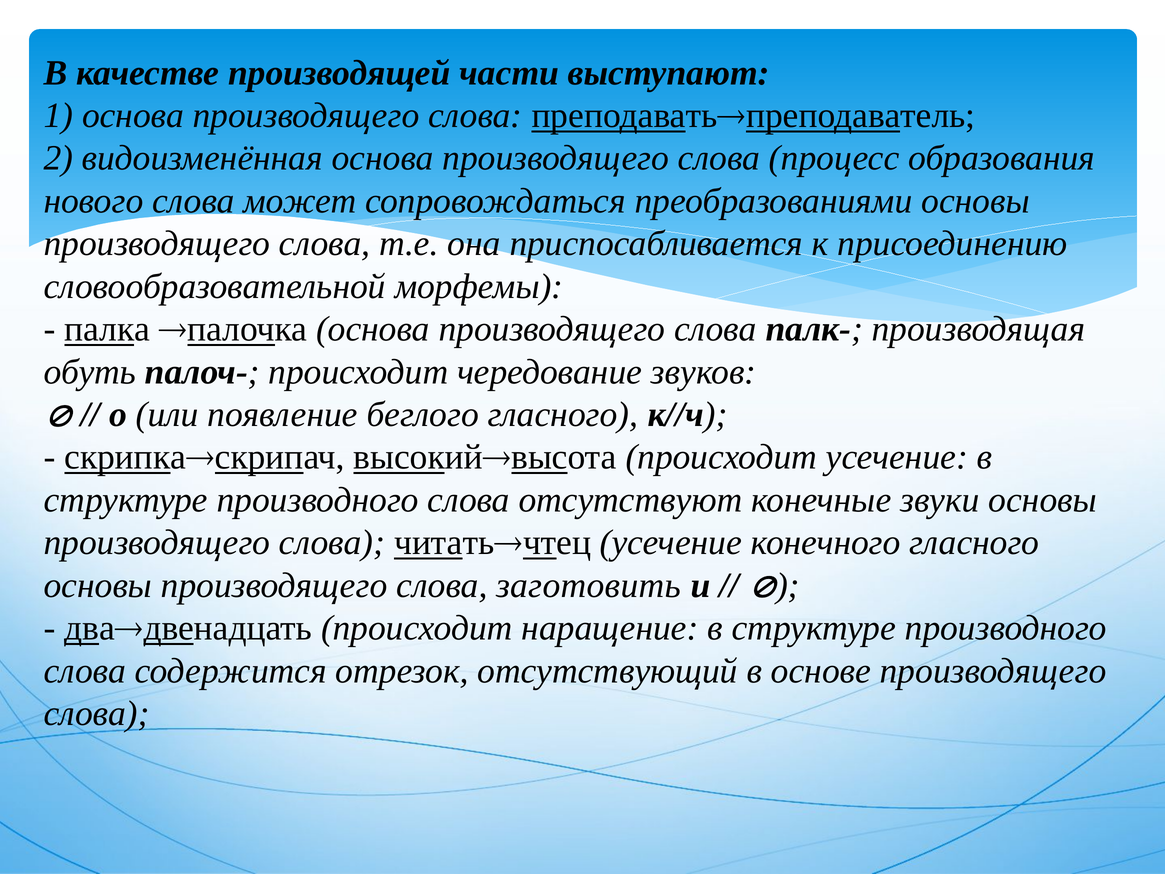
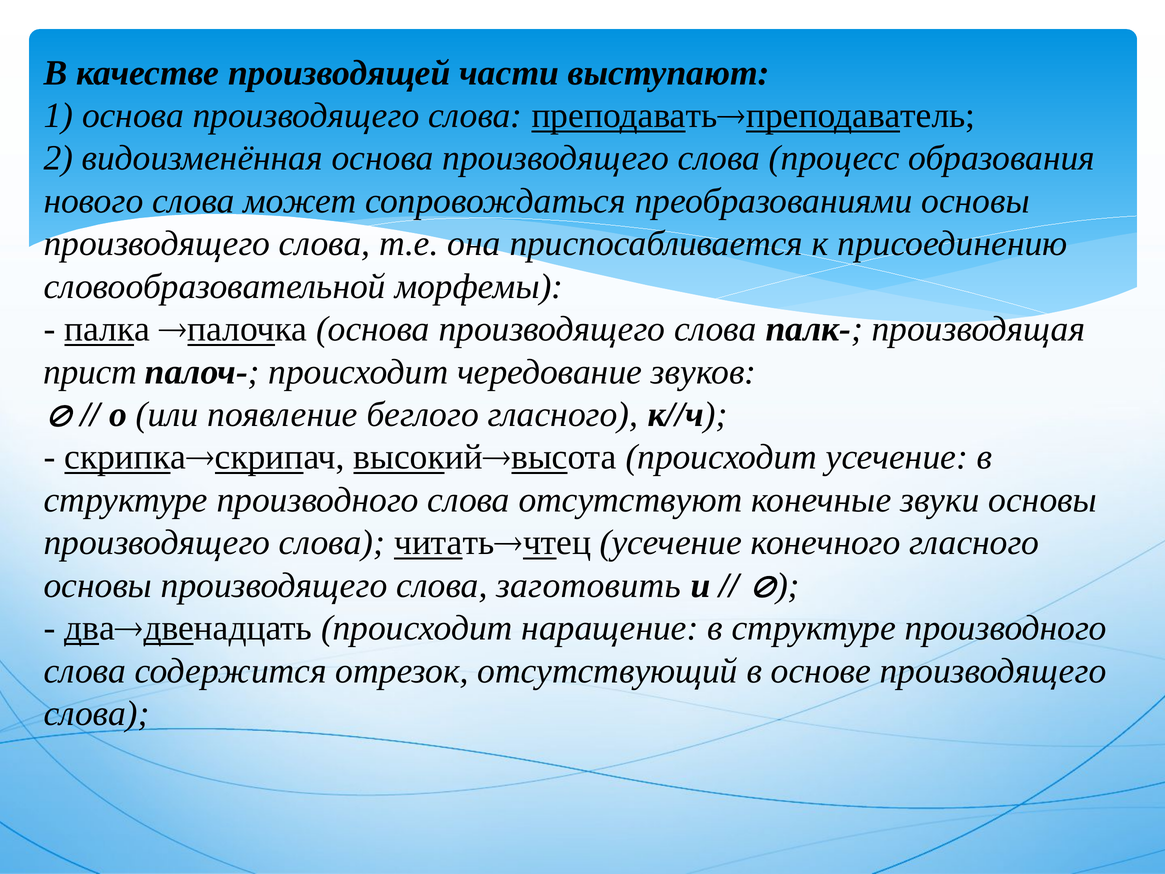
обуть: обуть -> прист
